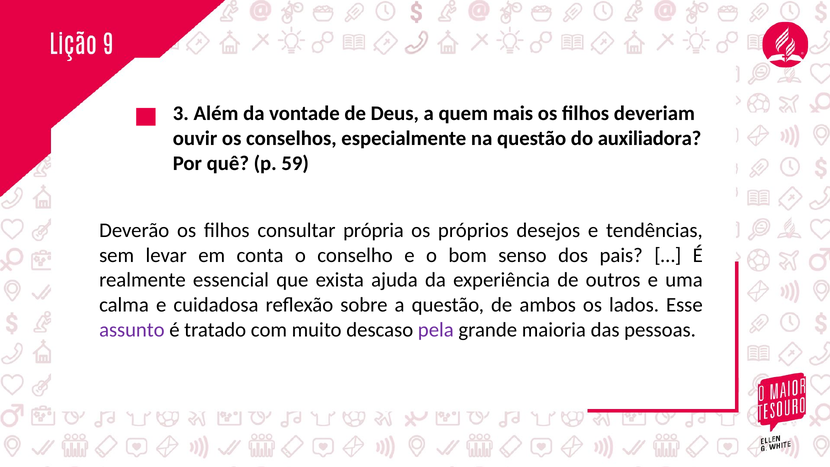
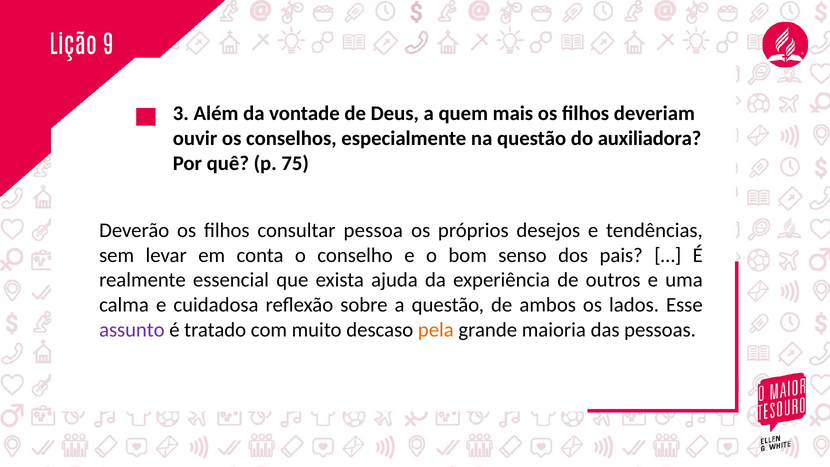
59: 59 -> 75
própria: própria -> pessoa
pela colour: purple -> orange
